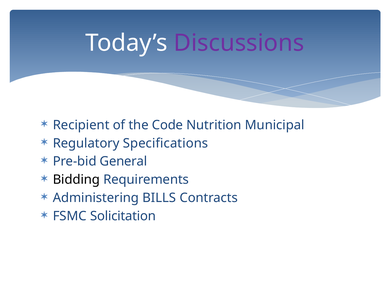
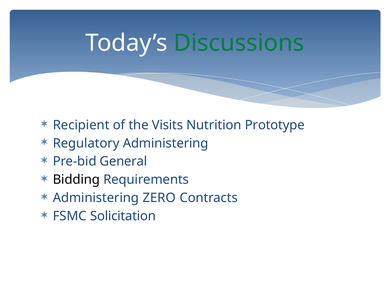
Discussions colour: purple -> green
Code: Code -> Visits
Municipal: Municipal -> Prototype
Regulatory Specifications: Specifications -> Administering
BILLS: BILLS -> ZERO
